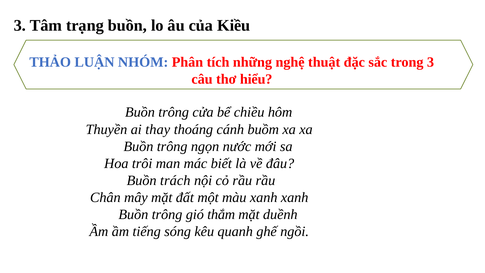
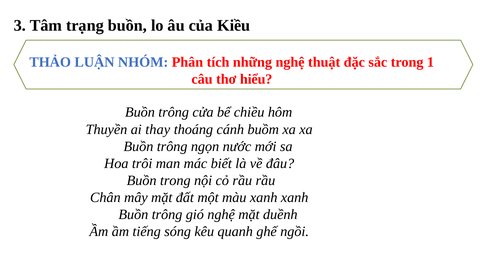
trong 3: 3 -> 1
Buồn trách: trách -> trong
gió thắm: thắm -> nghệ
